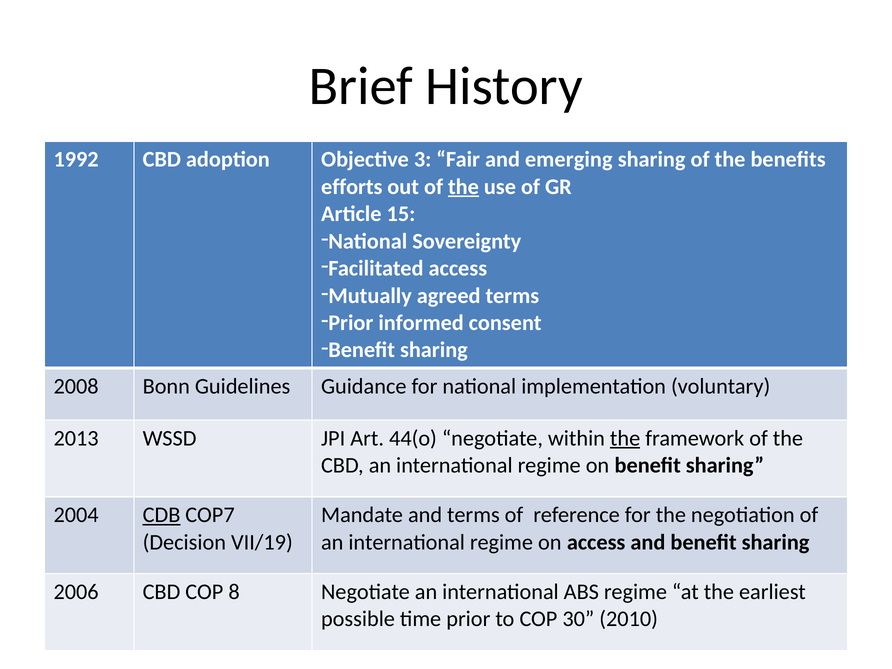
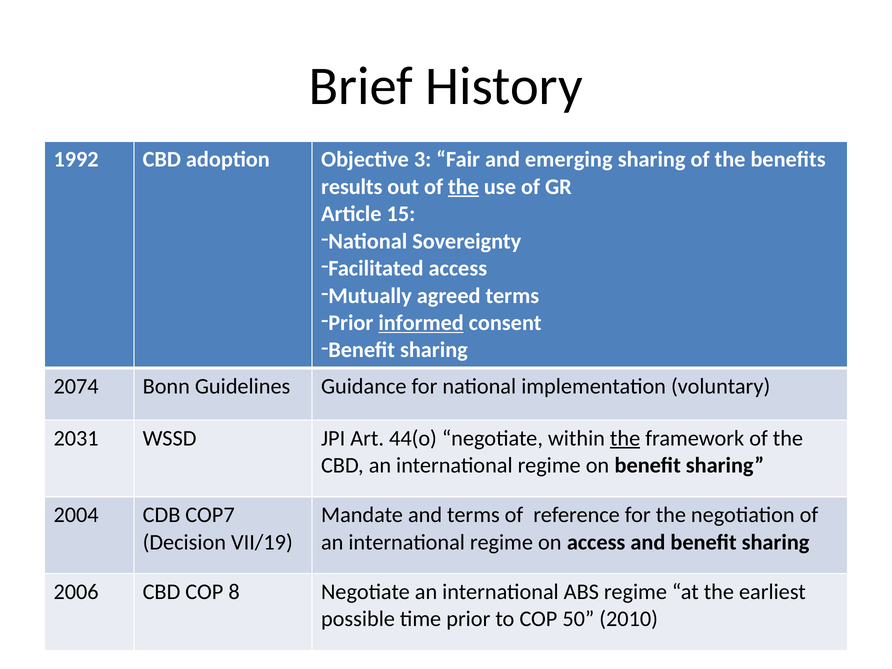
efforts: efforts -> results
informed underline: none -> present
2008: 2008 -> 2074
2013: 2013 -> 2031
CDB underline: present -> none
30: 30 -> 50
